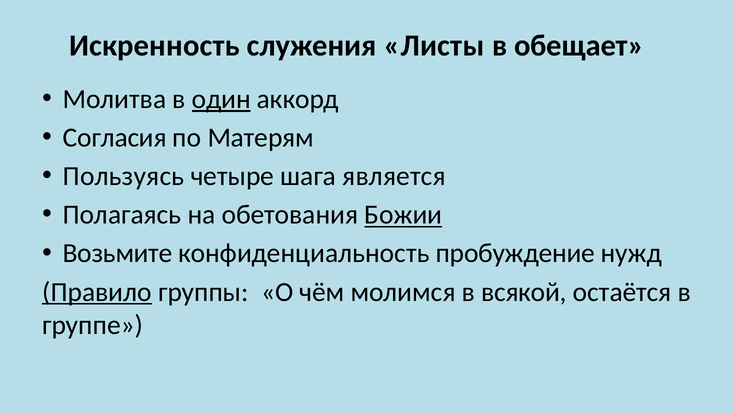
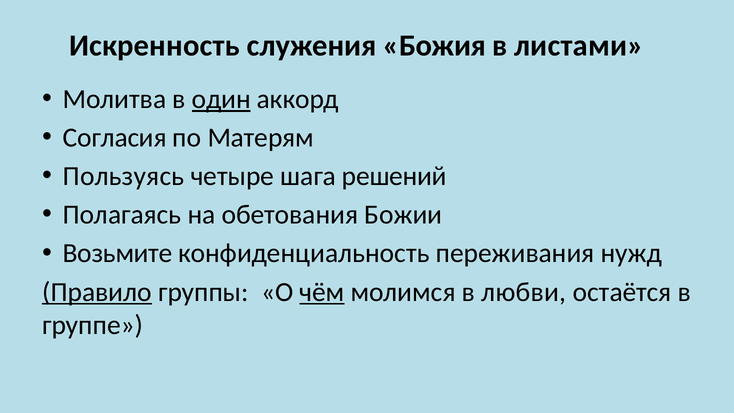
Листы: Листы -> Божия
обещает: обещает -> листами
является: является -> решений
Божии underline: present -> none
пробуждение: пробуждение -> переживания
чём underline: none -> present
всякой: всякой -> любви
